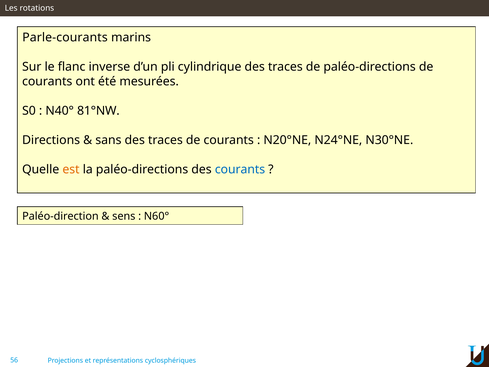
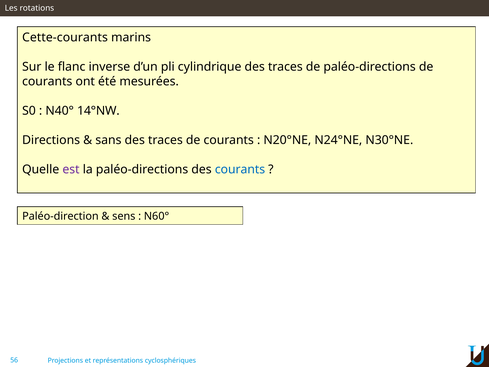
Parle-courants: Parle-courants -> Cette-courants
81°NW: 81°NW -> 14°NW
est colour: orange -> purple
